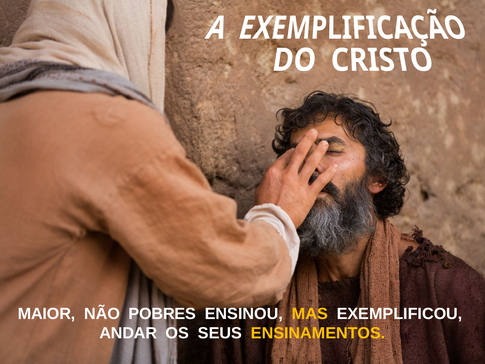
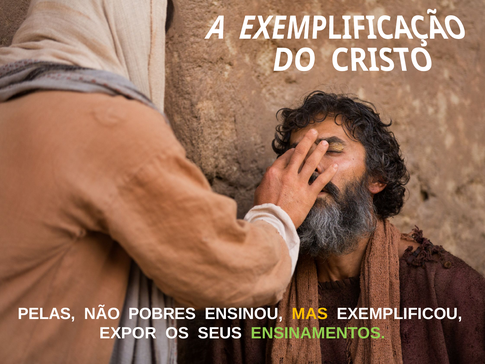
MAIOR: MAIOR -> PELAS
ANDAR: ANDAR -> EXPOR
ENSINAMENTOS colour: yellow -> light green
